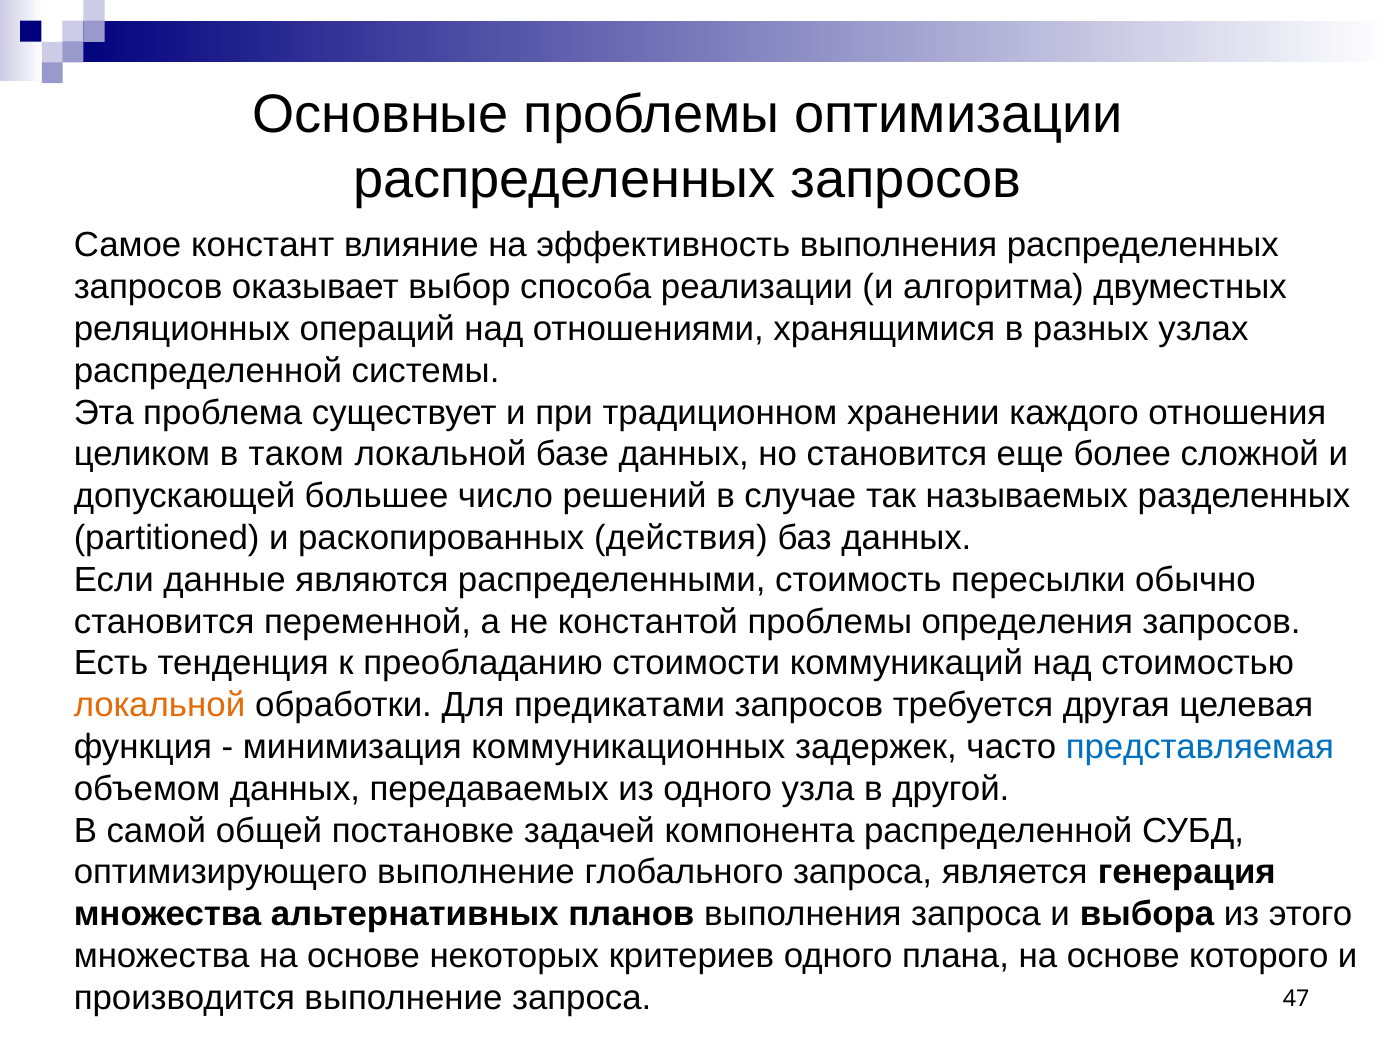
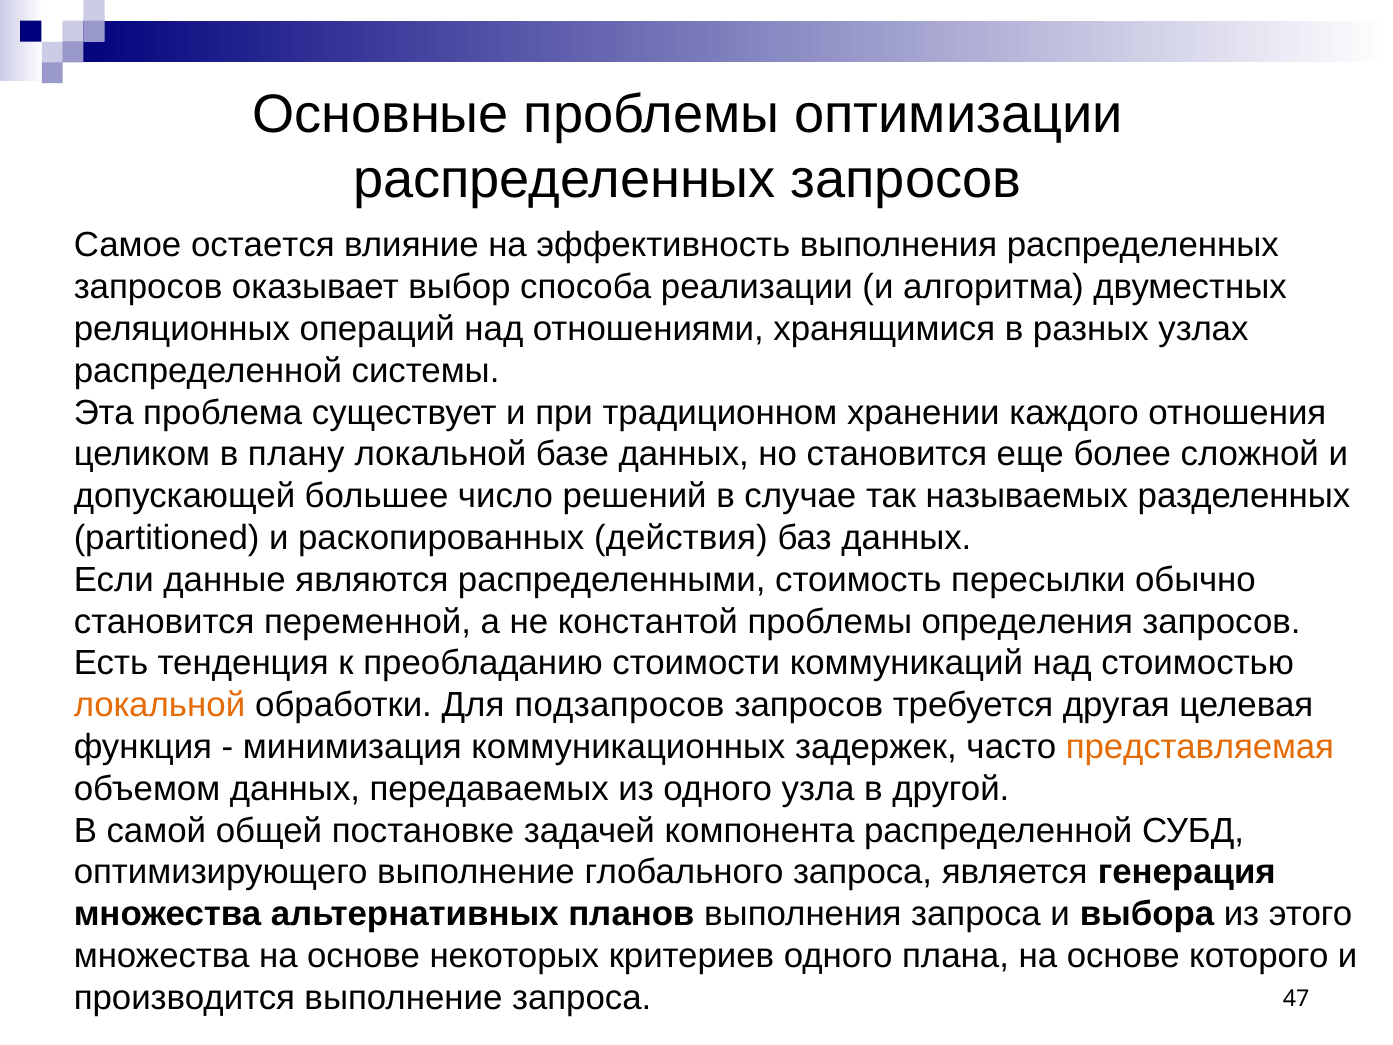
констант: констант -> остается
таком: таком -> плану
предикатами: предикатами -> подзапросов
представляемая colour: blue -> orange
